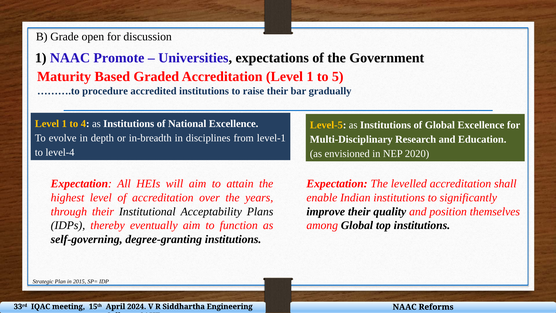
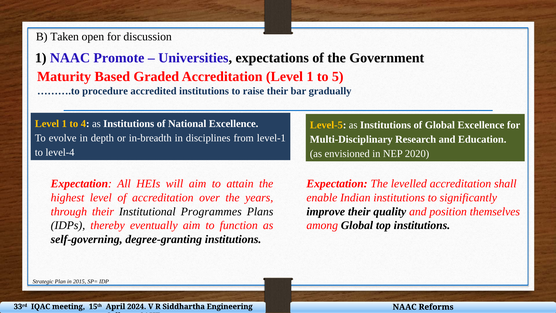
Grade: Grade -> Taken
Acceptability: Acceptability -> Programmes
